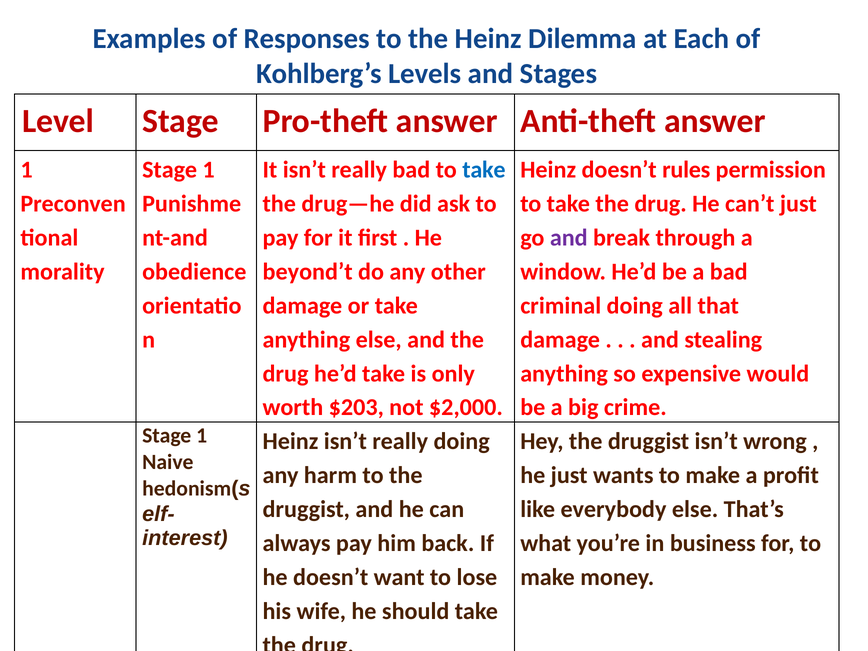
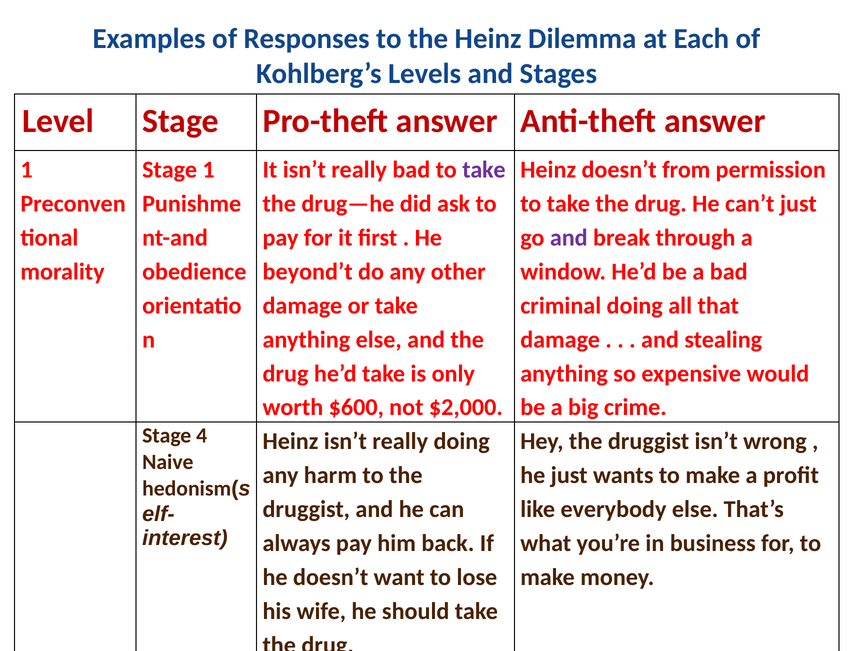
take at (484, 170) colour: blue -> purple
rules: rules -> from
$203: $203 -> $600
1 at (202, 436): 1 -> 4
